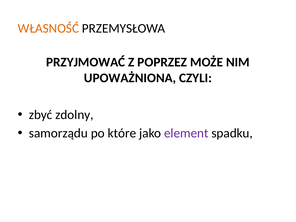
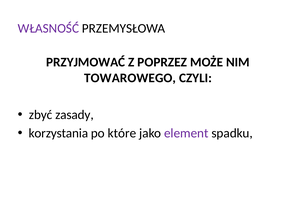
WŁASNOŚĆ colour: orange -> purple
UPOWAŻNIONA: UPOWAŻNIONA -> TOWAROWEGO
zdolny: zdolny -> zasady
samorządu: samorządu -> korzystania
